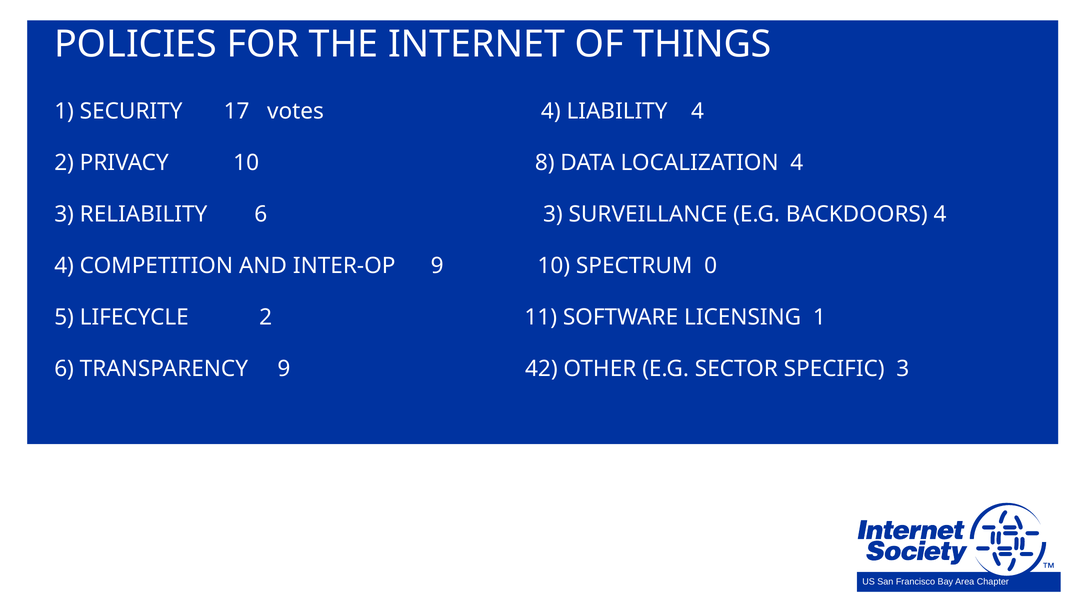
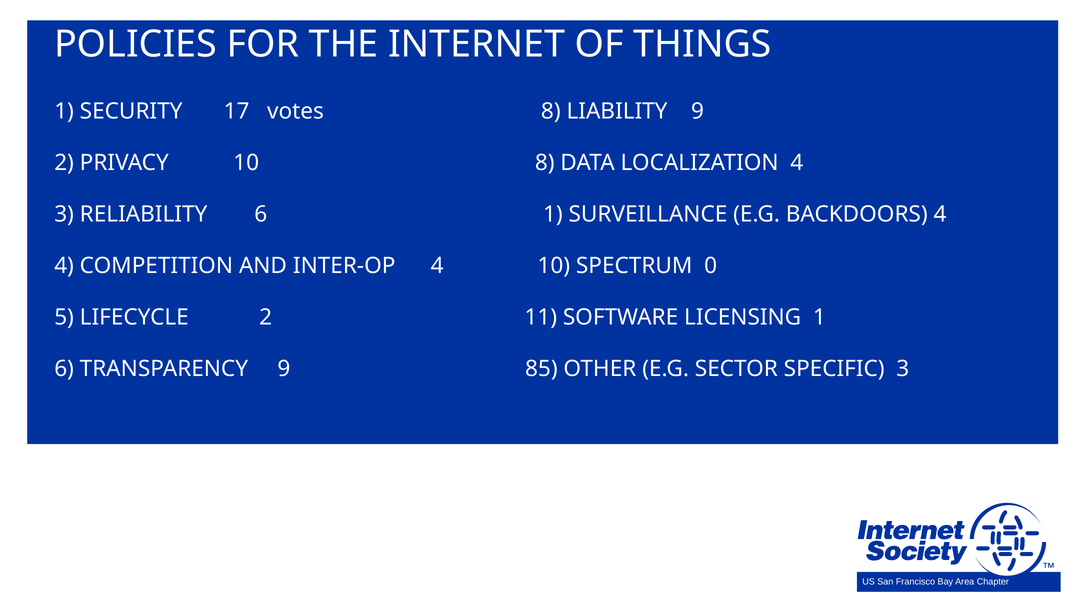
votes 4: 4 -> 8
LIABILITY 4: 4 -> 9
6 3: 3 -> 1
INTER-OP 9: 9 -> 4
42: 42 -> 85
